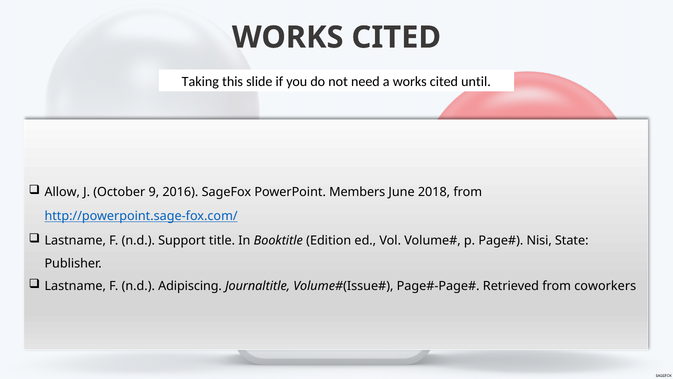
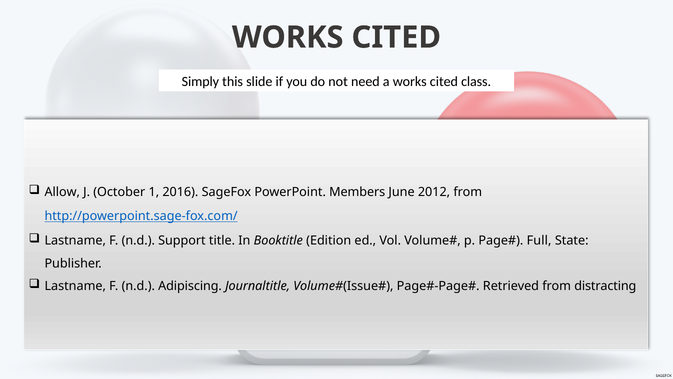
Taking: Taking -> Simply
until: until -> class
9: 9 -> 1
2018: 2018 -> 2012
Nisi: Nisi -> Full
coworkers: coworkers -> distracting
